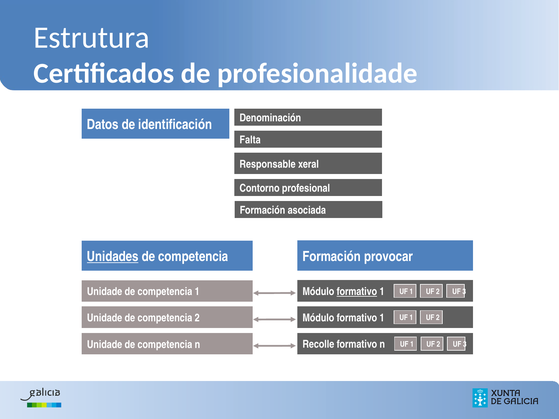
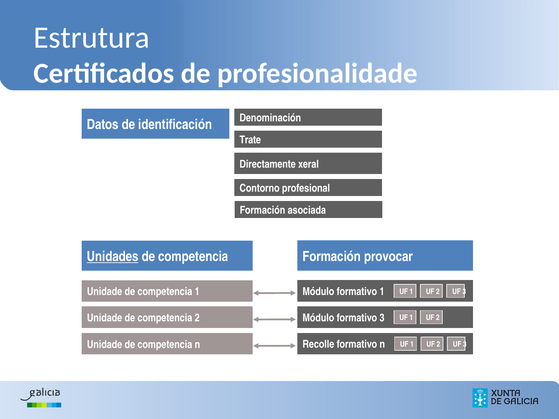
Falta: Falta -> Trate
Responsable: Responsable -> Directamente
formativo at (357, 292) underline: present -> none
1 at (382, 318): 1 -> 3
